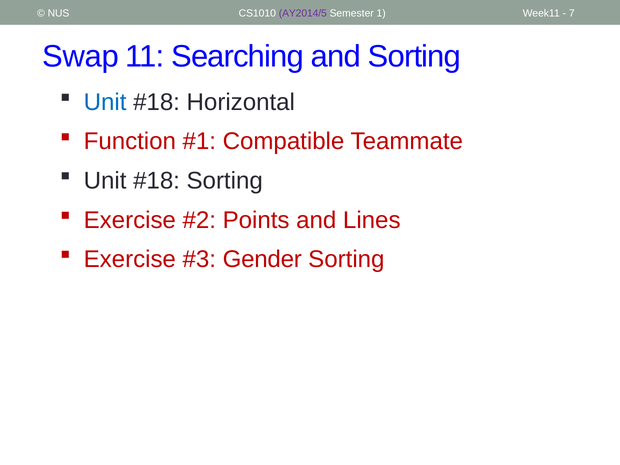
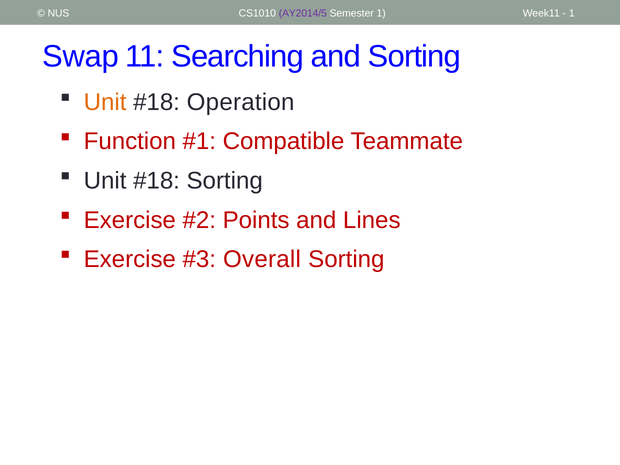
7 at (572, 13): 7 -> 1
Unit at (105, 102) colour: blue -> orange
Horizontal: Horizontal -> Operation
Gender: Gender -> Overall
